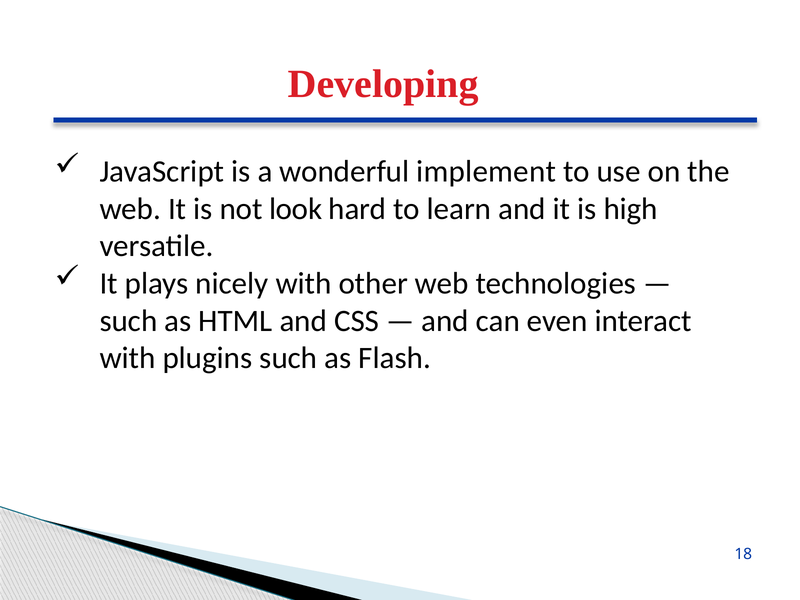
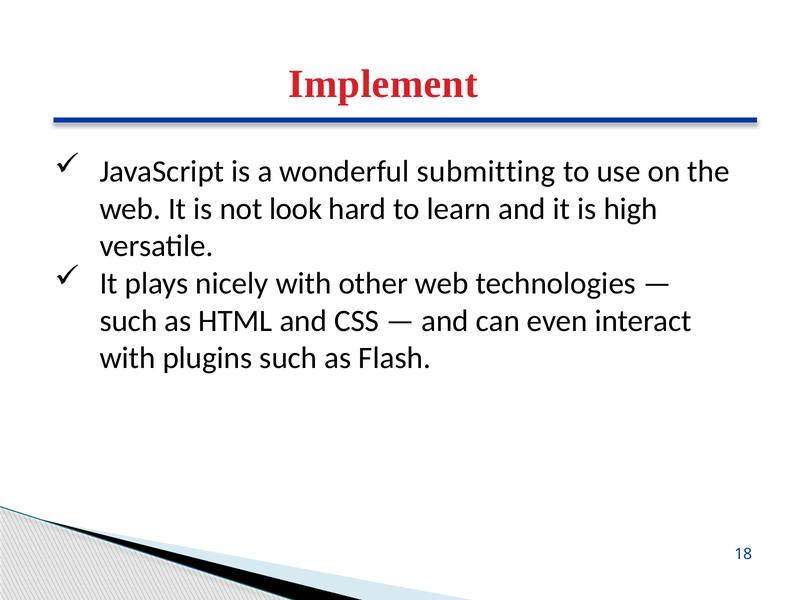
Developing: Developing -> Implement
implement: implement -> submitting
